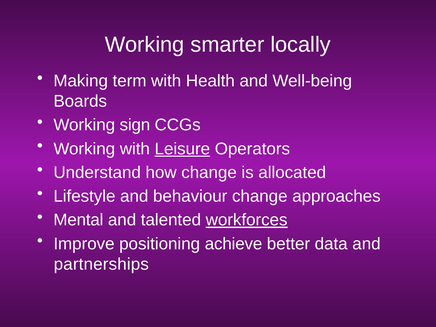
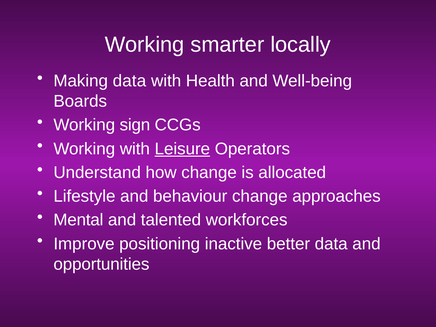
Making term: term -> data
workforces underline: present -> none
achieve: achieve -> inactive
partnerships: partnerships -> opportunities
